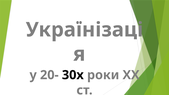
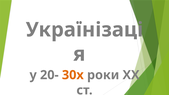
30х colour: black -> orange
